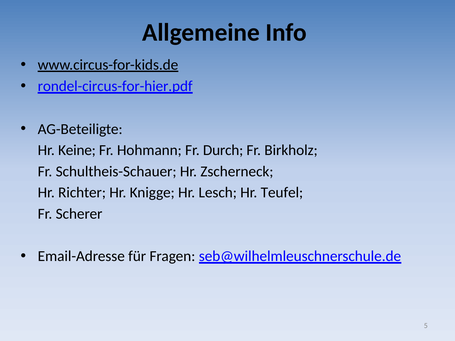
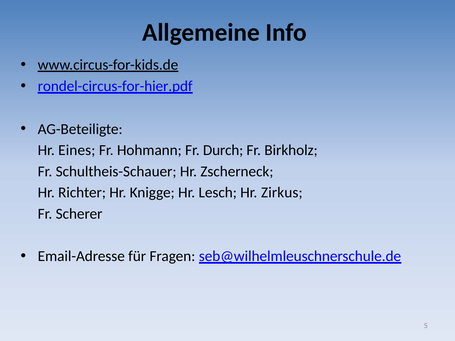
Keine: Keine -> Eines
Teufel: Teufel -> Zirkus
